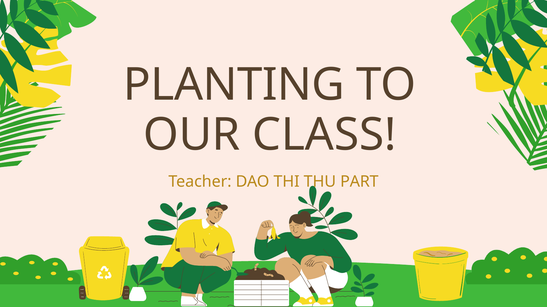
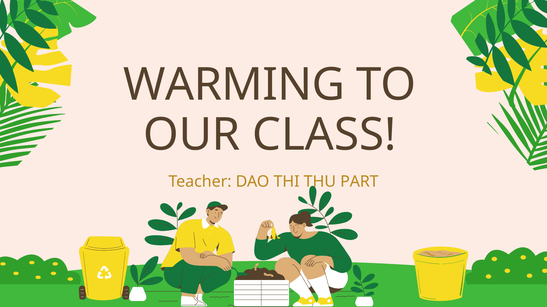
PLANTING: PLANTING -> WARMING
